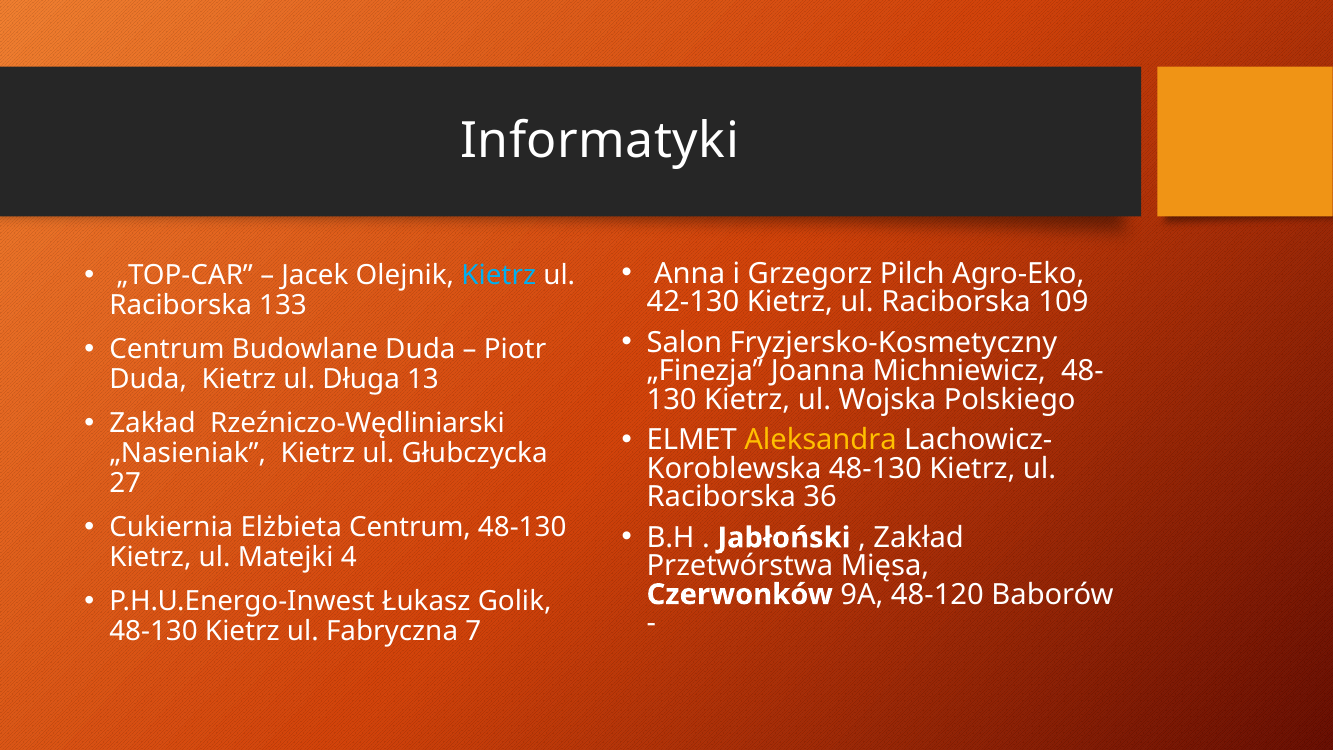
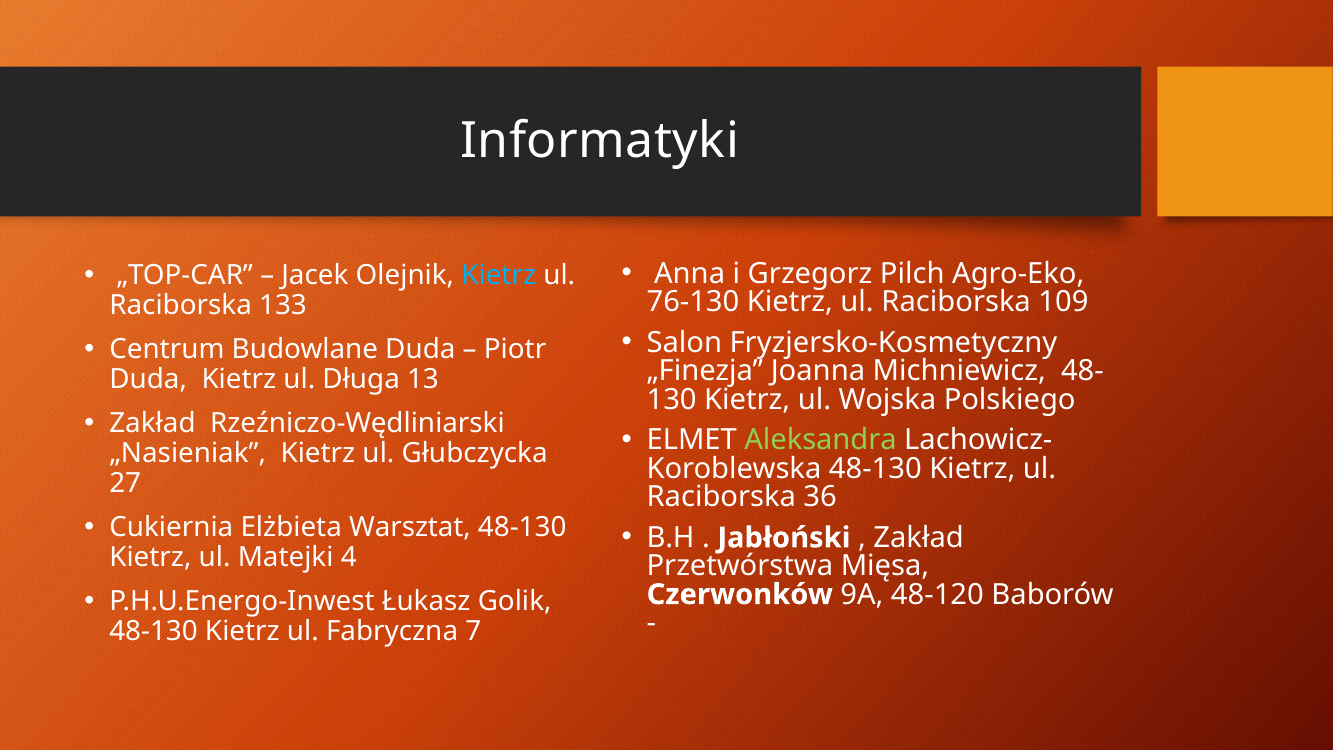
42-130: 42-130 -> 76-130
Aleksandra colour: yellow -> light green
Elżbieta Centrum: Centrum -> Warsztat
